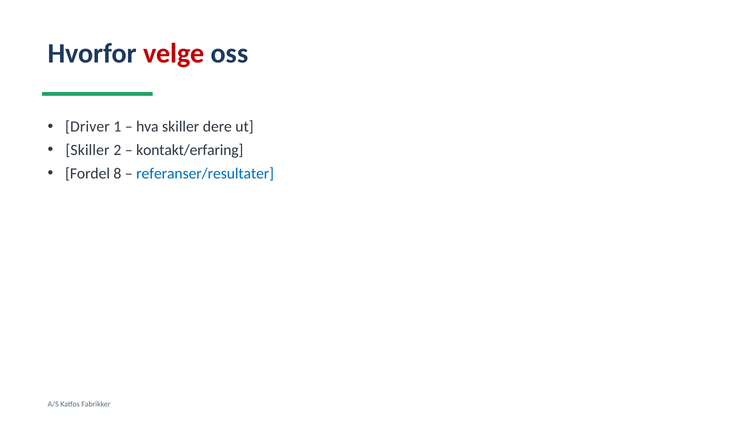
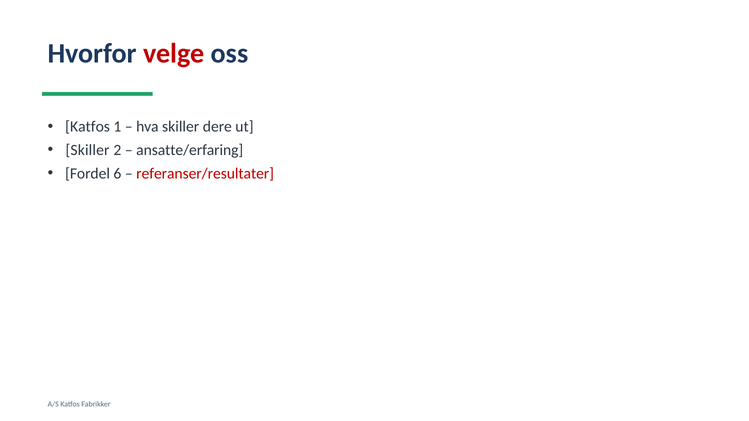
Driver at (88, 127): Driver -> Katfos
kontakt/erfaring: kontakt/erfaring -> ansatte/erfaring
8: 8 -> 6
referanser/resultater colour: blue -> red
